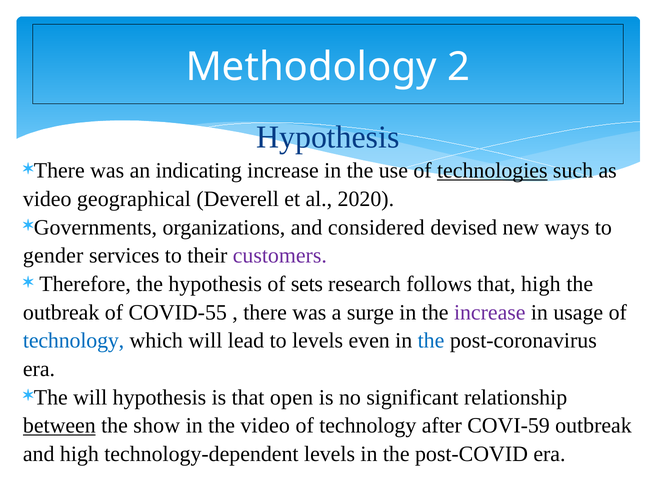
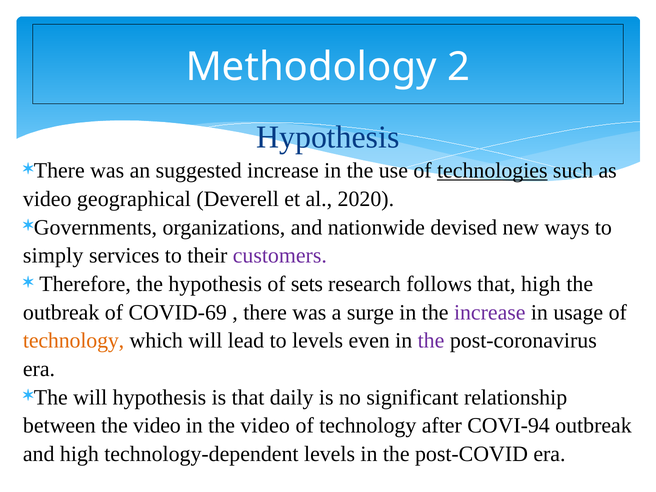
indicating: indicating -> suggested
considered: considered -> nationwide
gender: gender -> simply
COVID-55: COVID-55 -> COVID-69
technology at (74, 341) colour: blue -> orange
the at (431, 341) colour: blue -> purple
open: open -> daily
between underline: present -> none
show at (157, 426): show -> video
COVI-59: COVI-59 -> COVI-94
